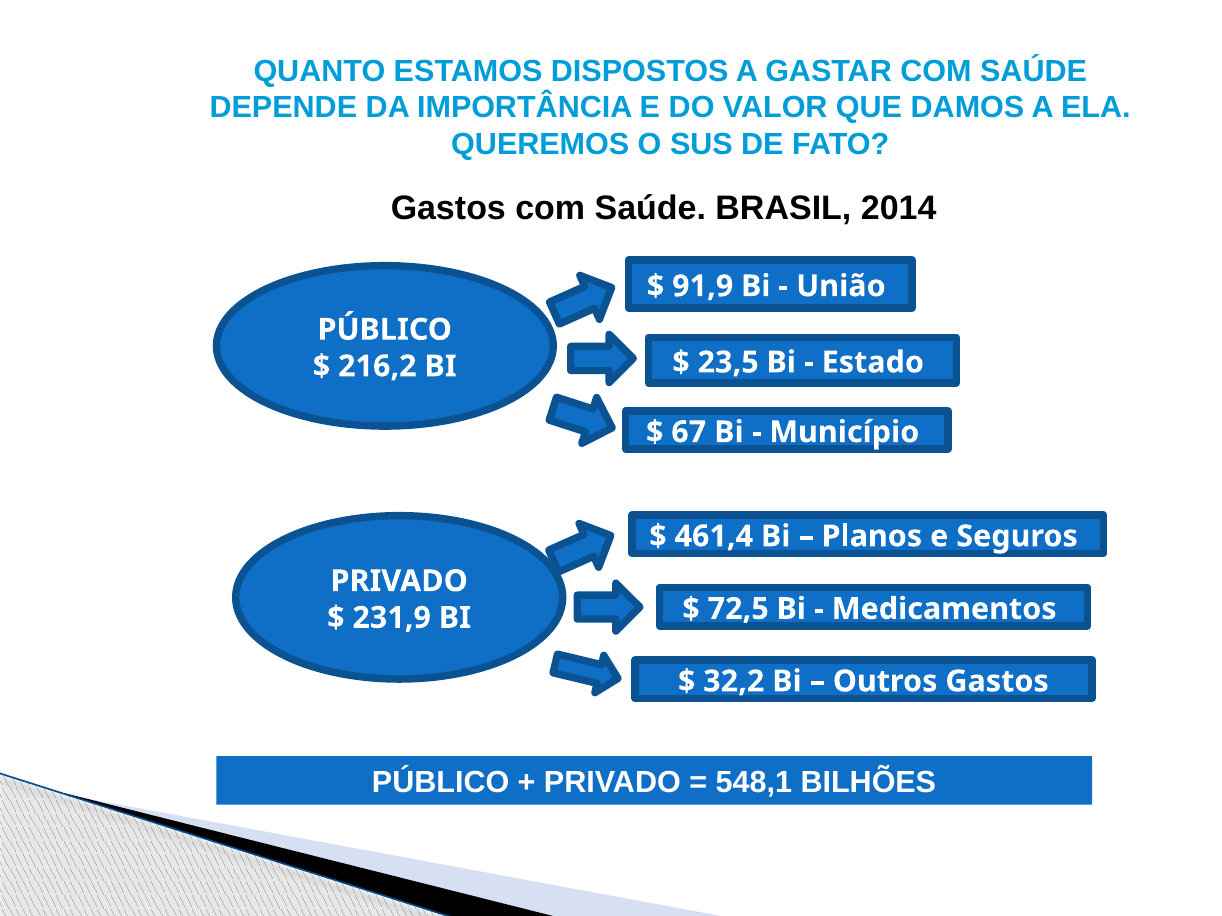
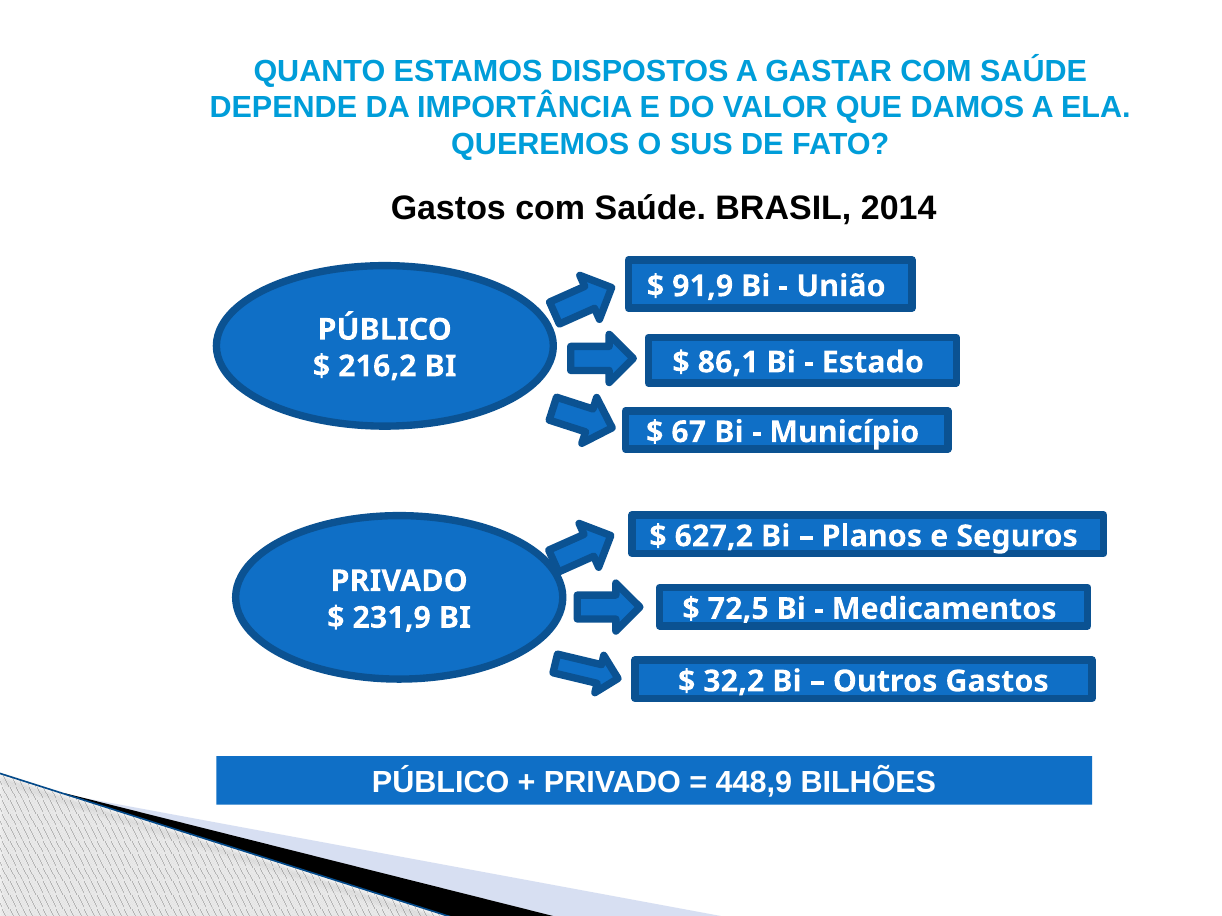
23,5: 23,5 -> 86,1
461,4: 461,4 -> 627,2
548,1: 548,1 -> 448,9
